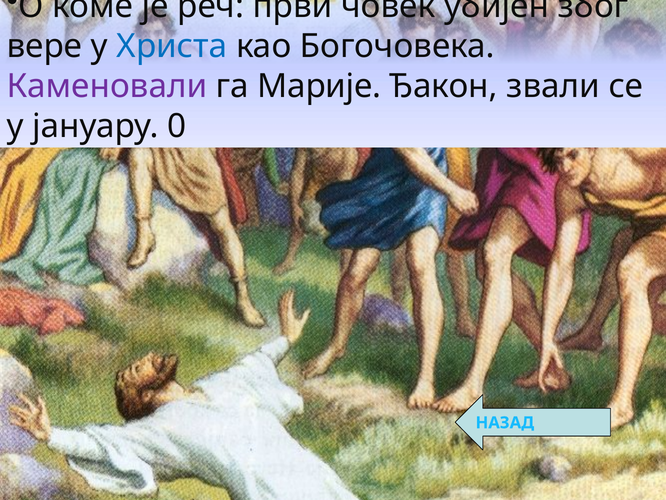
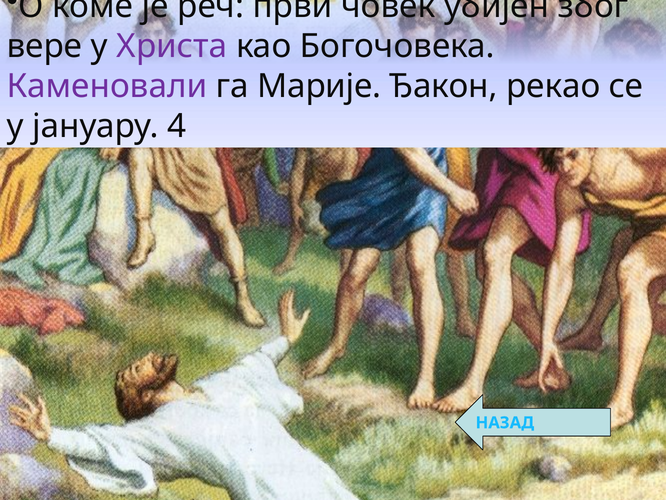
Христа colour: blue -> purple
звали: звали -> рекао
0: 0 -> 4
